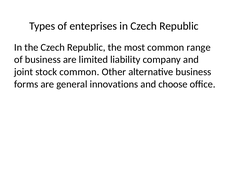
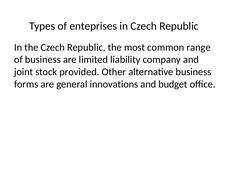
stock common: common -> provided
choose: choose -> budget
